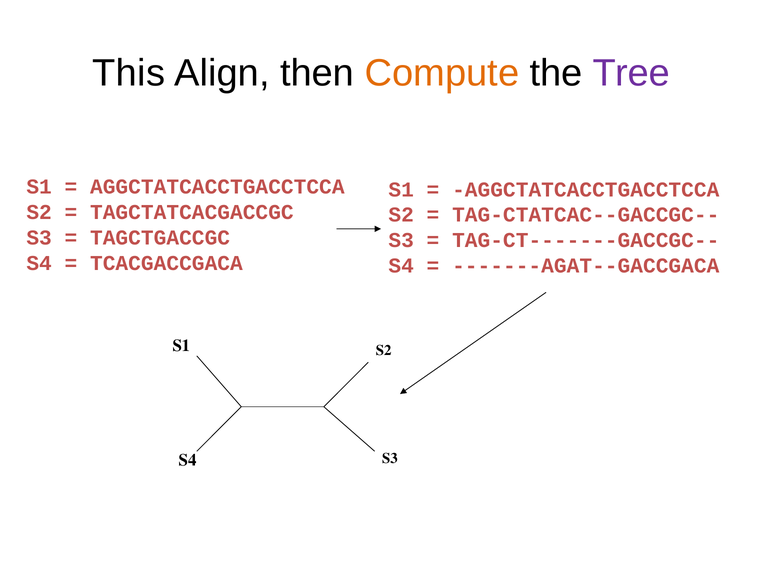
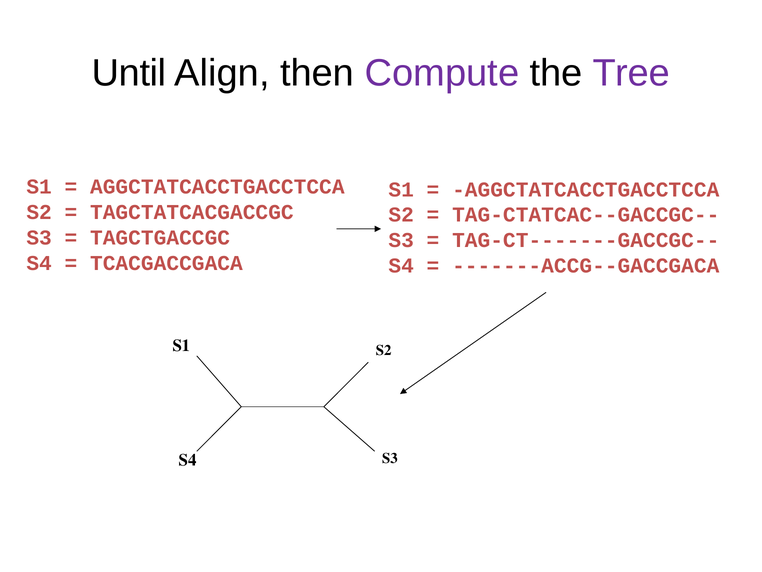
This: This -> Until
Compute colour: orange -> purple
-------AGAT--GACCGACA: -------AGAT--GACCGACA -> -------ACCG--GACCGACA
